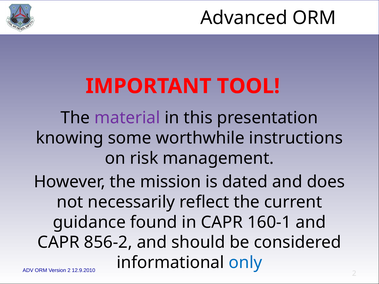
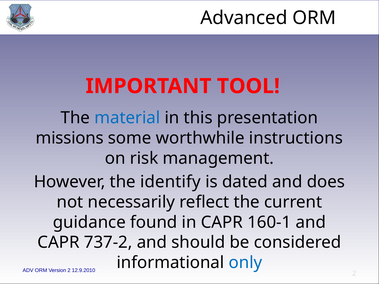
material colour: purple -> blue
knowing: knowing -> missions
mission: mission -> identify
856-2: 856-2 -> 737-2
